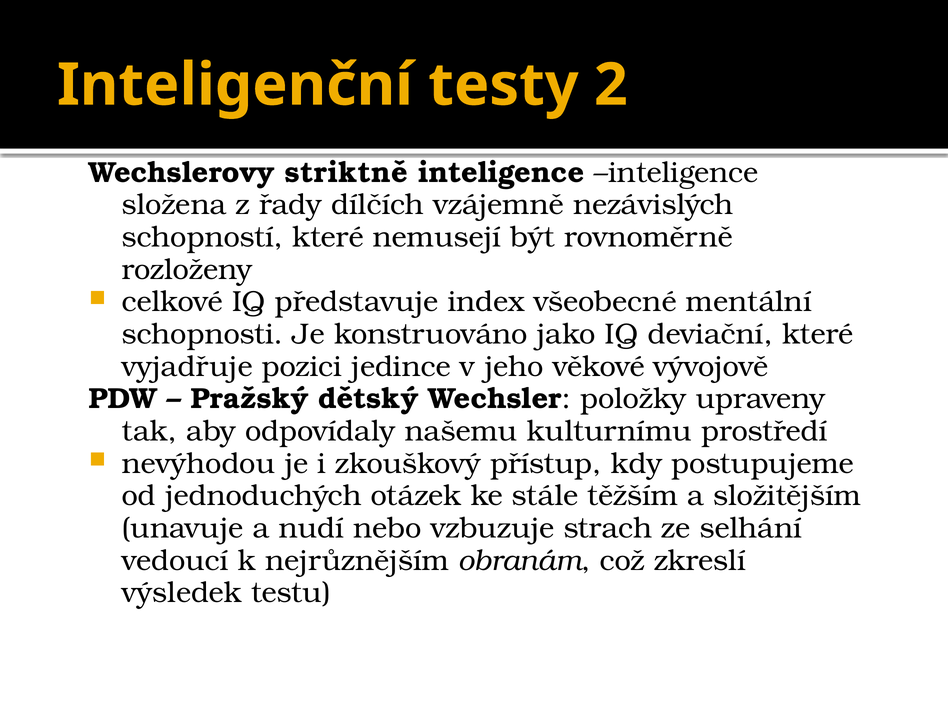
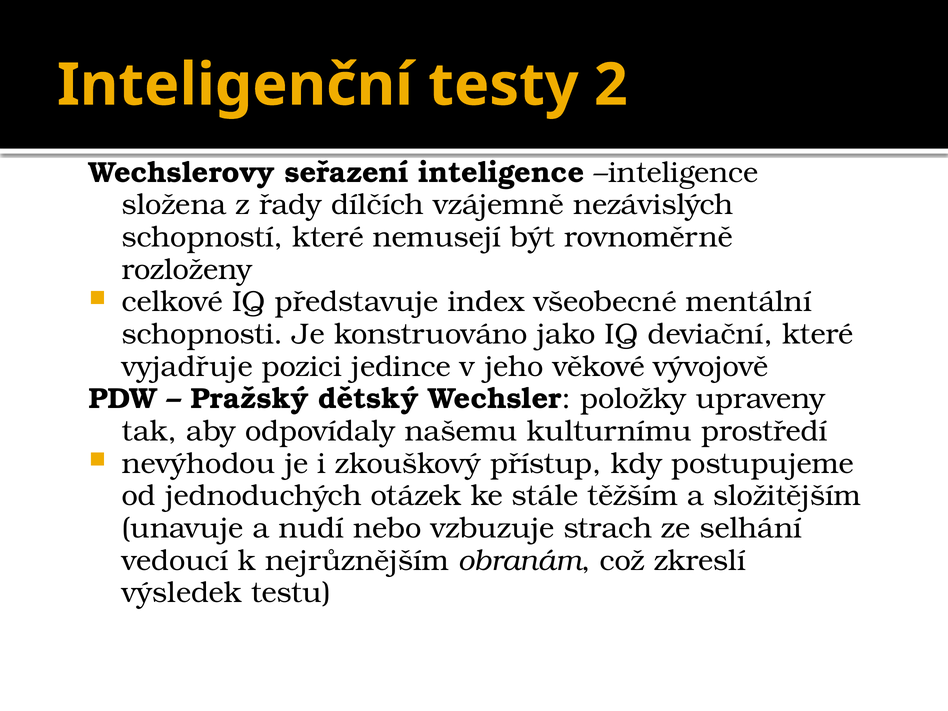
striktně: striktně -> seřazení
